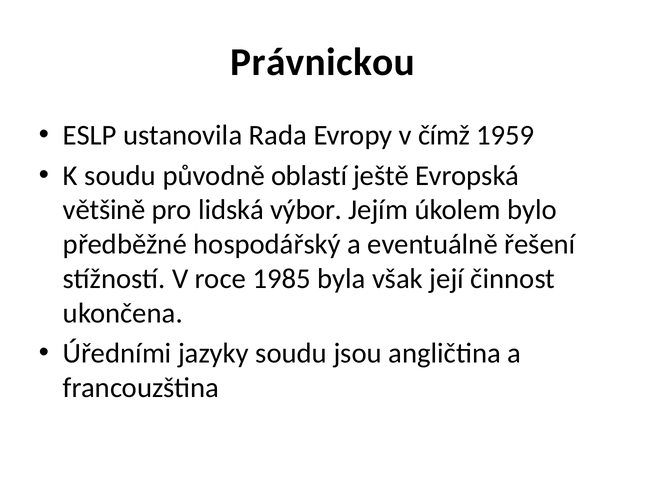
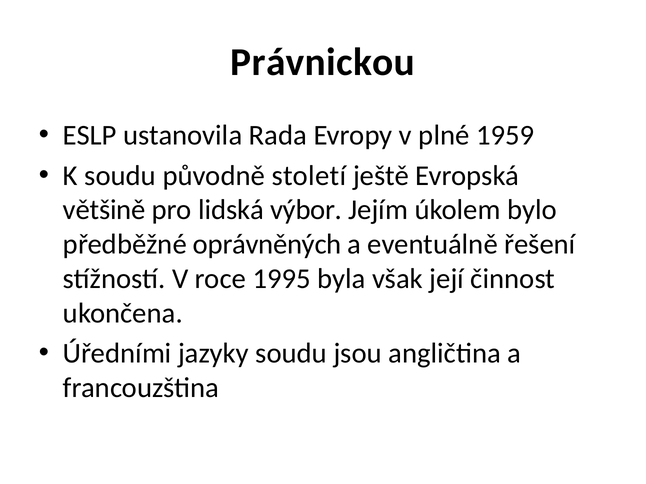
čímž: čímž -> plné
oblastí: oblastí -> století
hospodářský: hospodářský -> oprávněných
1985: 1985 -> 1995
